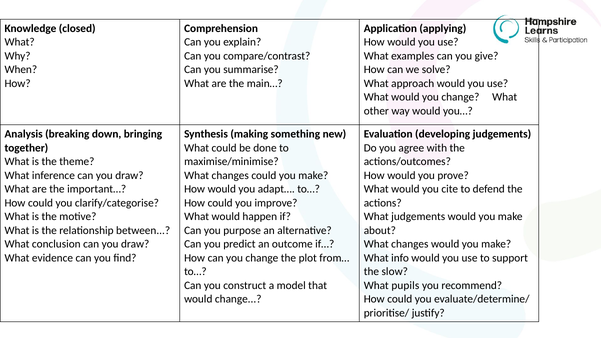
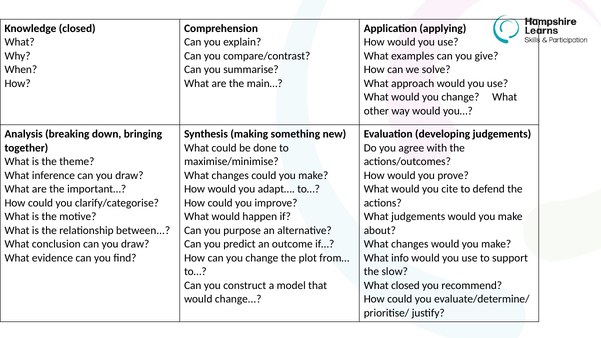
What pupils: pupils -> closed
